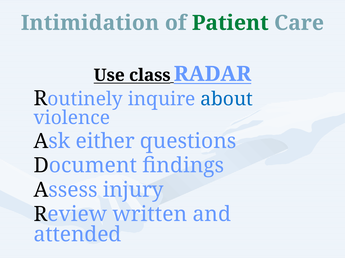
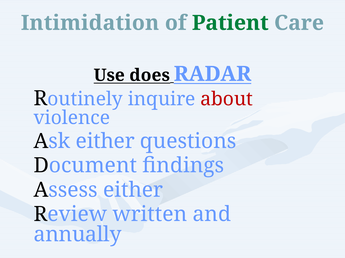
class: class -> does
about colour: blue -> red
Assess injury: injury -> either
attended: attended -> annually
